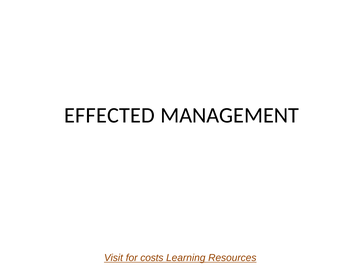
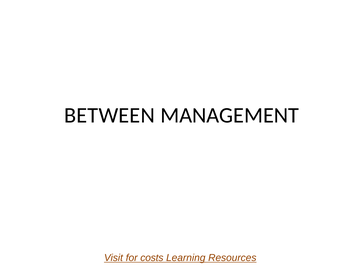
EFFECTED: EFFECTED -> BETWEEN
